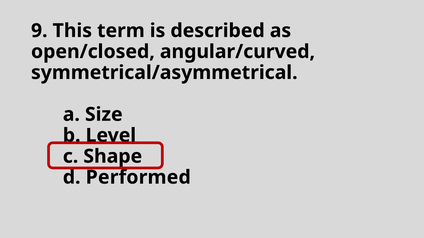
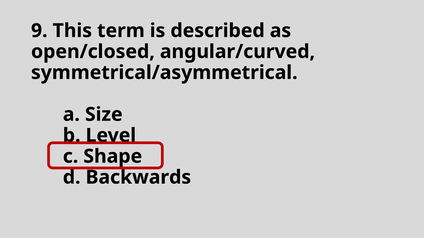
Performed: Performed -> Backwards
